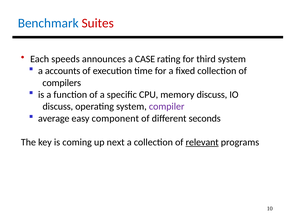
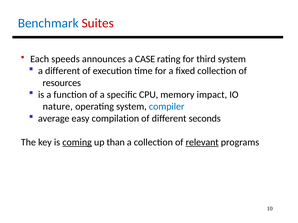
a accounts: accounts -> different
compilers: compilers -> resources
memory discuss: discuss -> impact
discuss at (58, 107): discuss -> nature
compiler colour: purple -> blue
component: component -> compilation
coming underline: none -> present
next: next -> than
